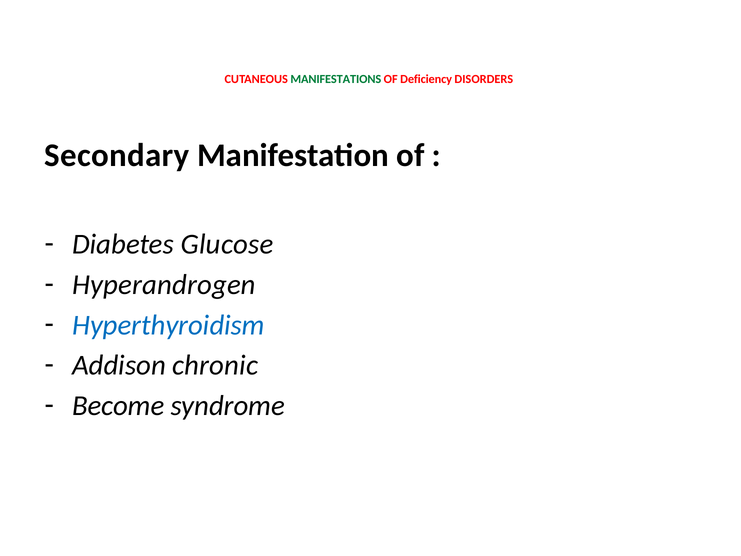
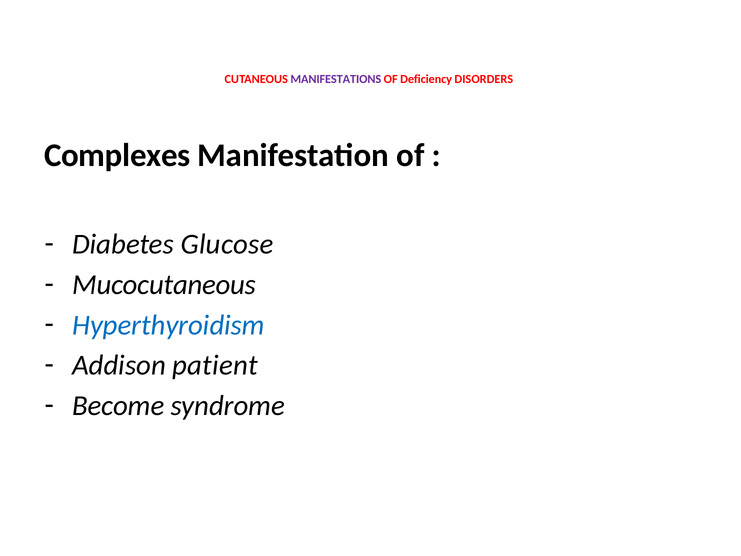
MANIFESTATIONS colour: green -> purple
Secondary: Secondary -> Complexes
Hyperandrogen: Hyperandrogen -> Mucocutaneous
chronic: chronic -> patient
